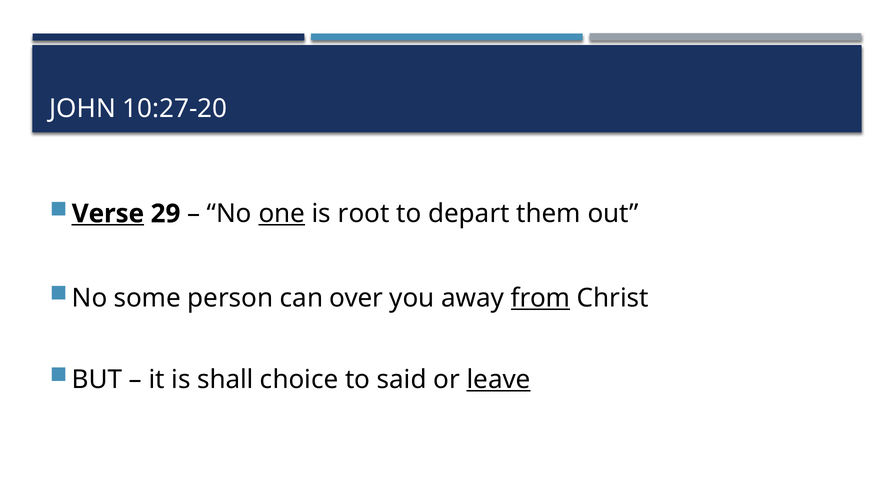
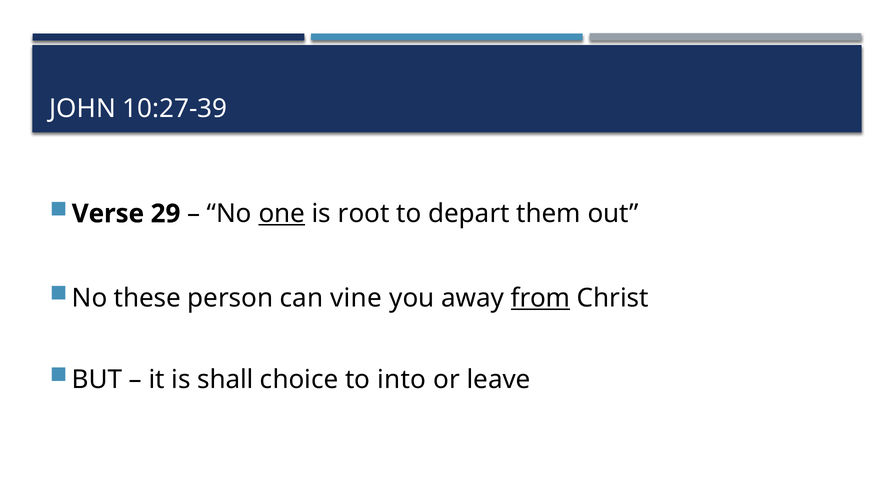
10:27-20: 10:27-20 -> 10:27-39
Verse underline: present -> none
some: some -> these
over: over -> vine
said: said -> into
leave underline: present -> none
